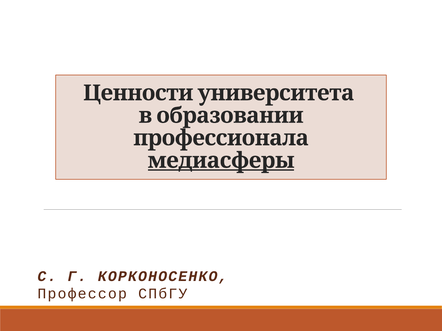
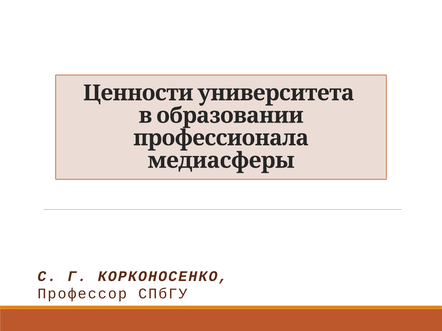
медиасферы underline: present -> none
